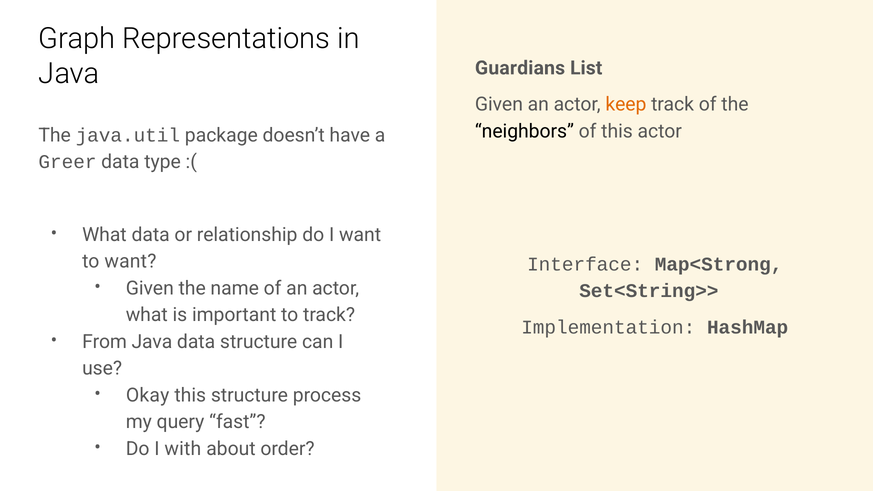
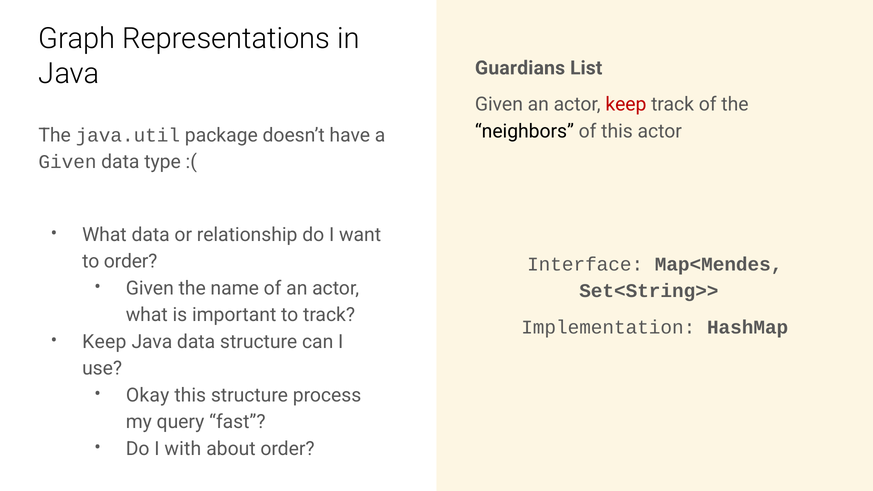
keep at (626, 104) colour: orange -> red
Greer at (68, 162): Greer -> Given
to want: want -> order
Map<Strong: Map<Strong -> Map<Mendes
From at (105, 342): From -> Keep
